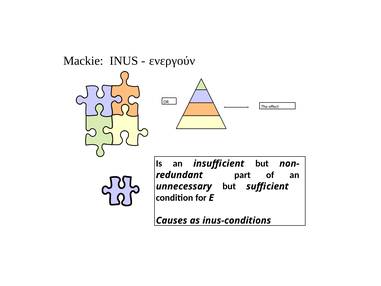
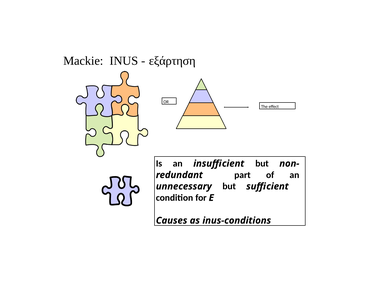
ενεργούν: ενεργούν -> εξάρτηση
